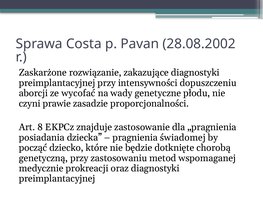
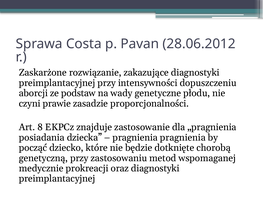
28.08.2002: 28.08.2002 -> 28.06.2012
wycofać: wycofać -> podstaw
pragnienia świadomej: świadomej -> pragnienia
